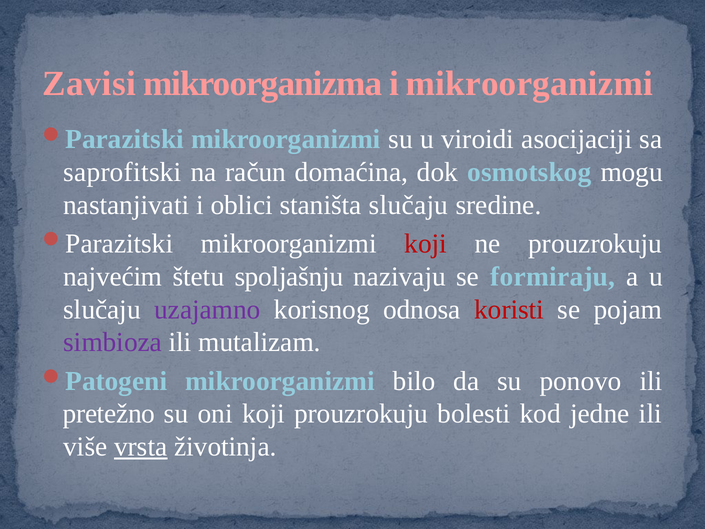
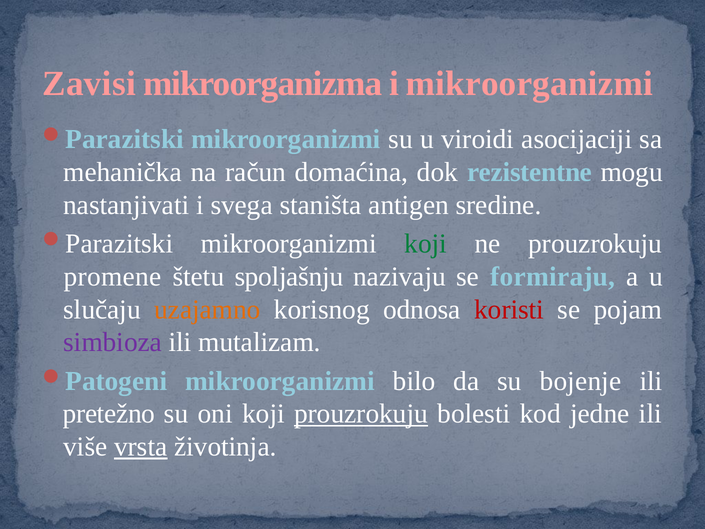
saprofitski: saprofitski -> mehanička
osmotskog: osmotskog -> rezistentne
oblici: oblici -> svega
staništa slučaju: slučaju -> antigen
koji at (426, 244) colour: red -> green
najvećim: najvećim -> promene
uzajamno colour: purple -> orange
ponovo: ponovo -> bojenje
prouzrokuju at (361, 414) underline: none -> present
